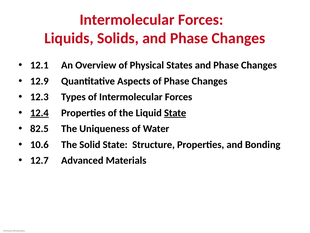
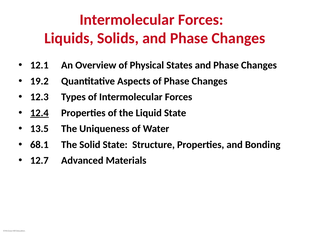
12.9: 12.9 -> 19.2
State at (175, 113) underline: present -> none
82.5: 82.5 -> 13.5
10.6: 10.6 -> 68.1
